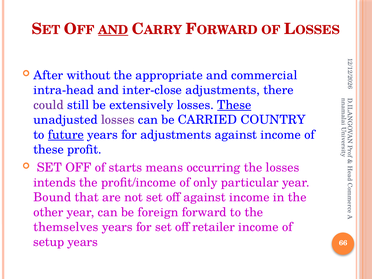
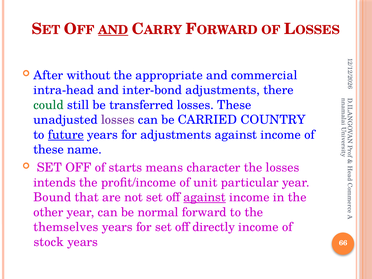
inter-close: inter-close -> inter-bond
could colour: purple -> green
extensively: extensively -> transferred
These at (234, 105) underline: present -> none
profit: profit -> name
occurring: occurring -> character
only: only -> unit
against at (205, 197) underline: none -> present
foreign: foreign -> normal
retailer: retailer -> directly
setup: setup -> stock
